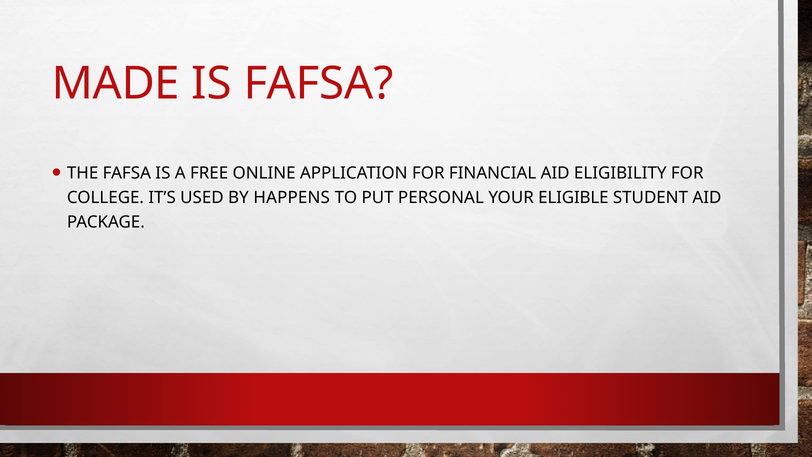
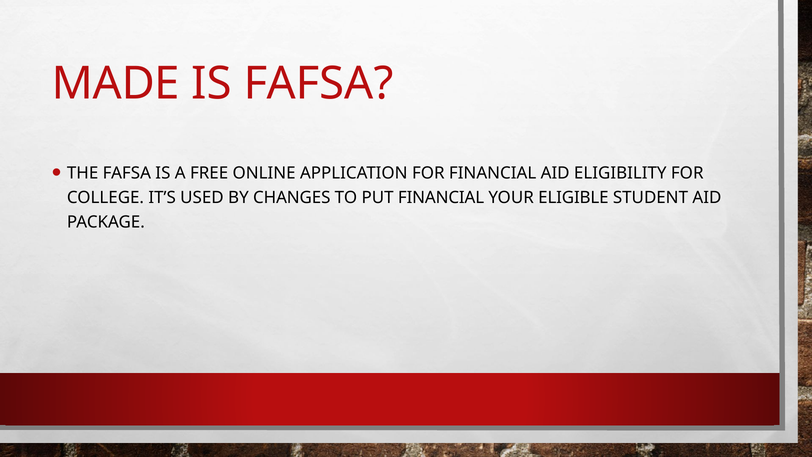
HAPPENS: HAPPENS -> CHANGES
PUT PERSONAL: PERSONAL -> FINANCIAL
